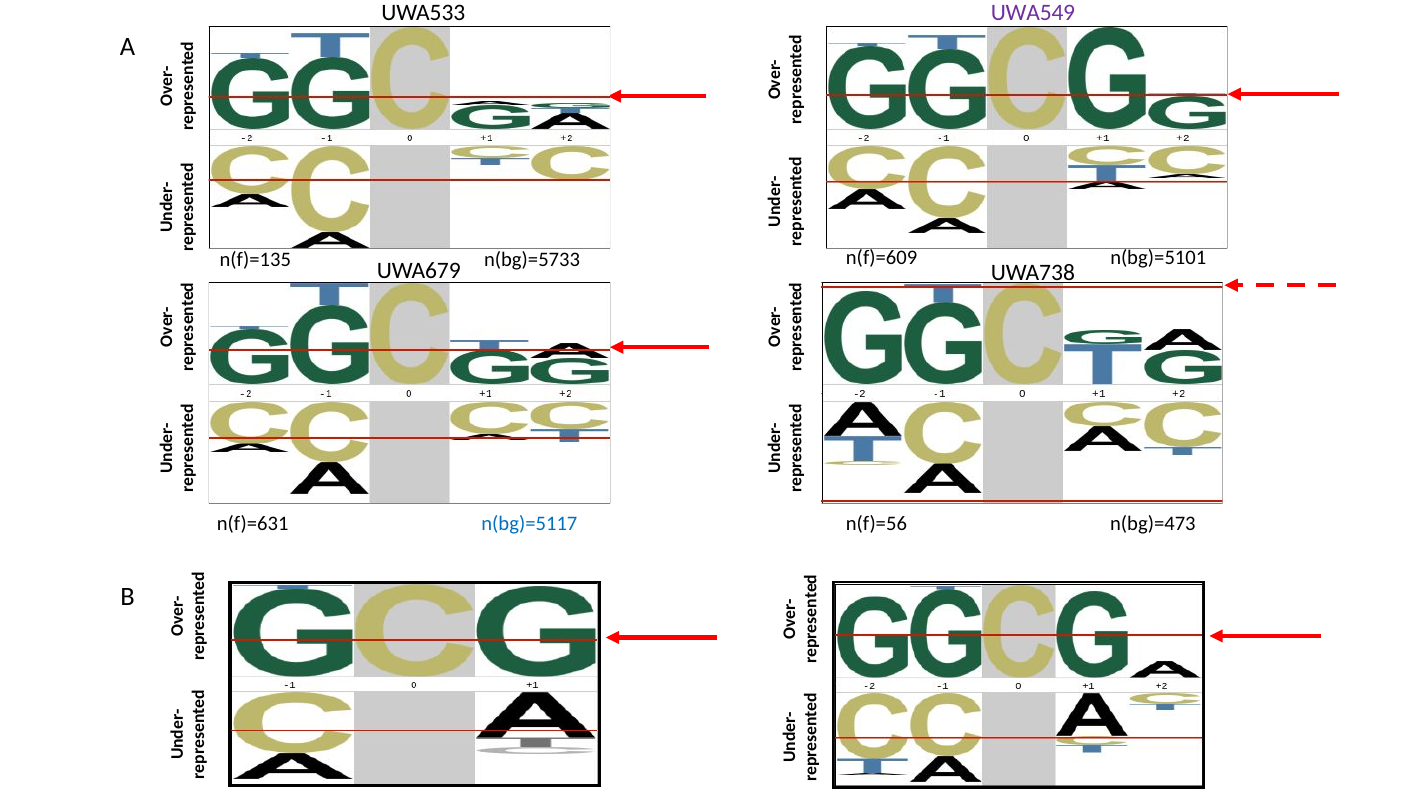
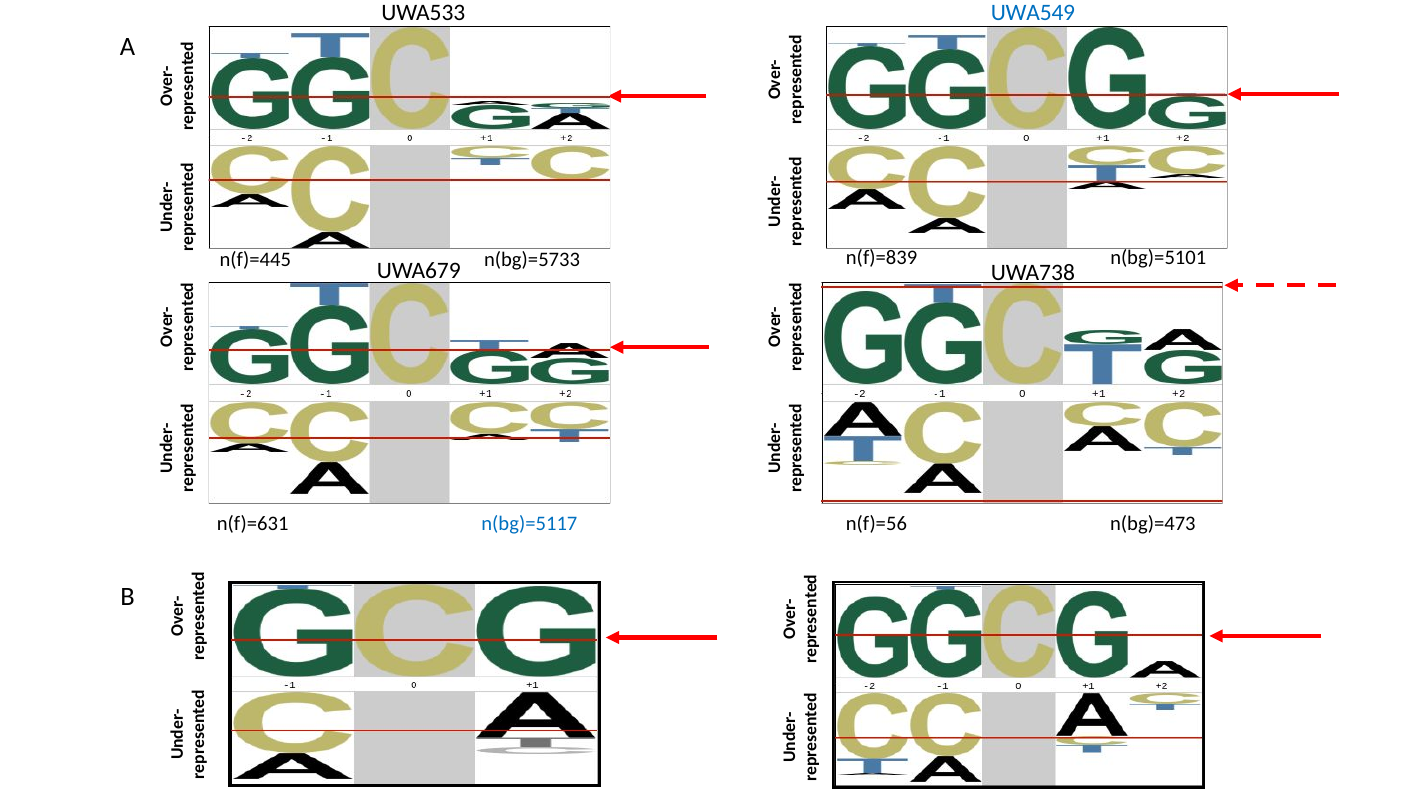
UWA549 colour: purple -> blue
n(f)=135: n(f)=135 -> n(f)=445
n(f)=609: n(f)=609 -> n(f)=839
